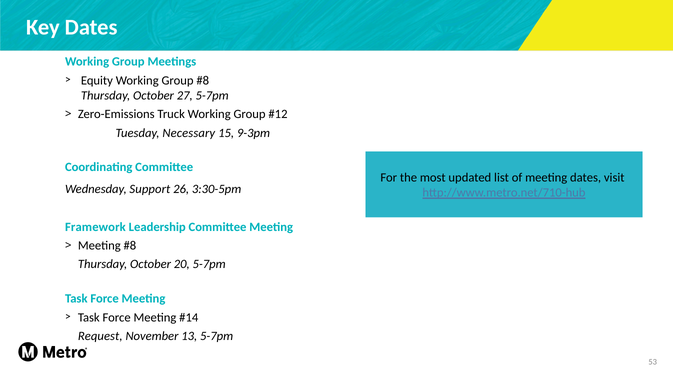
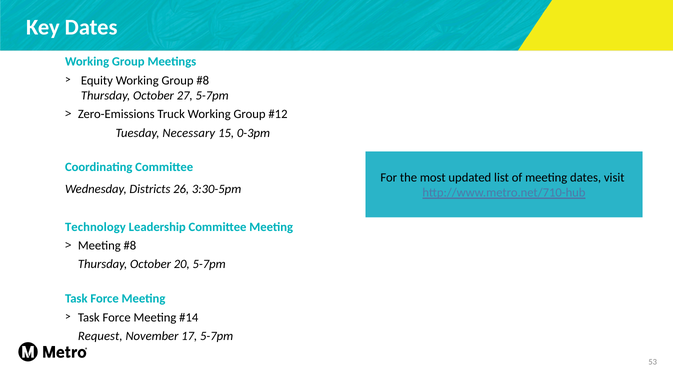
9-3pm: 9-3pm -> 0-3pm
Support: Support -> Districts
Framework: Framework -> Technology
13: 13 -> 17
